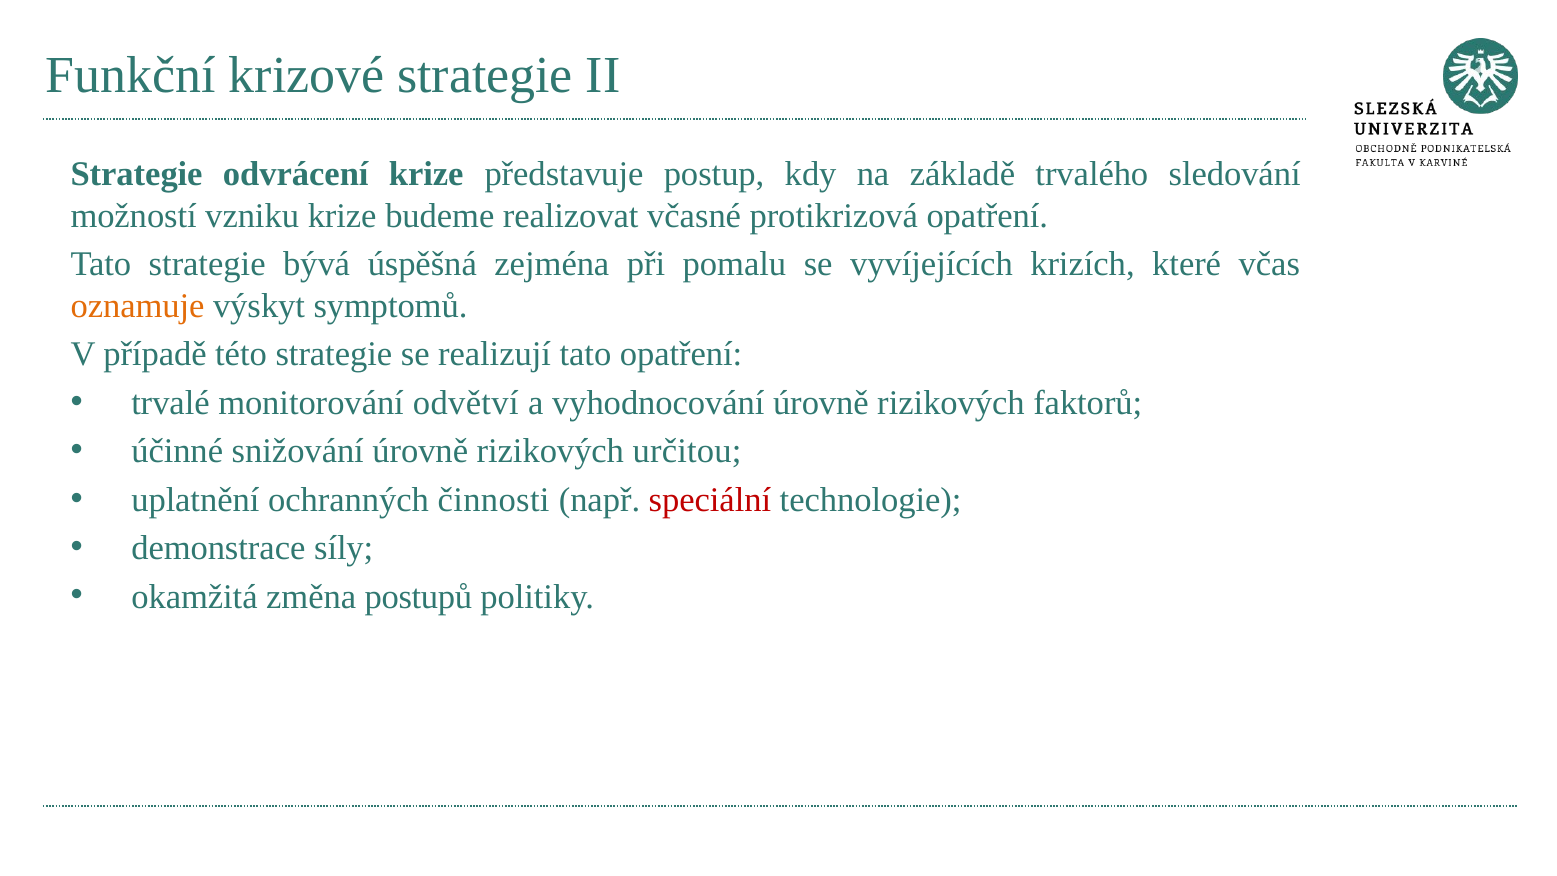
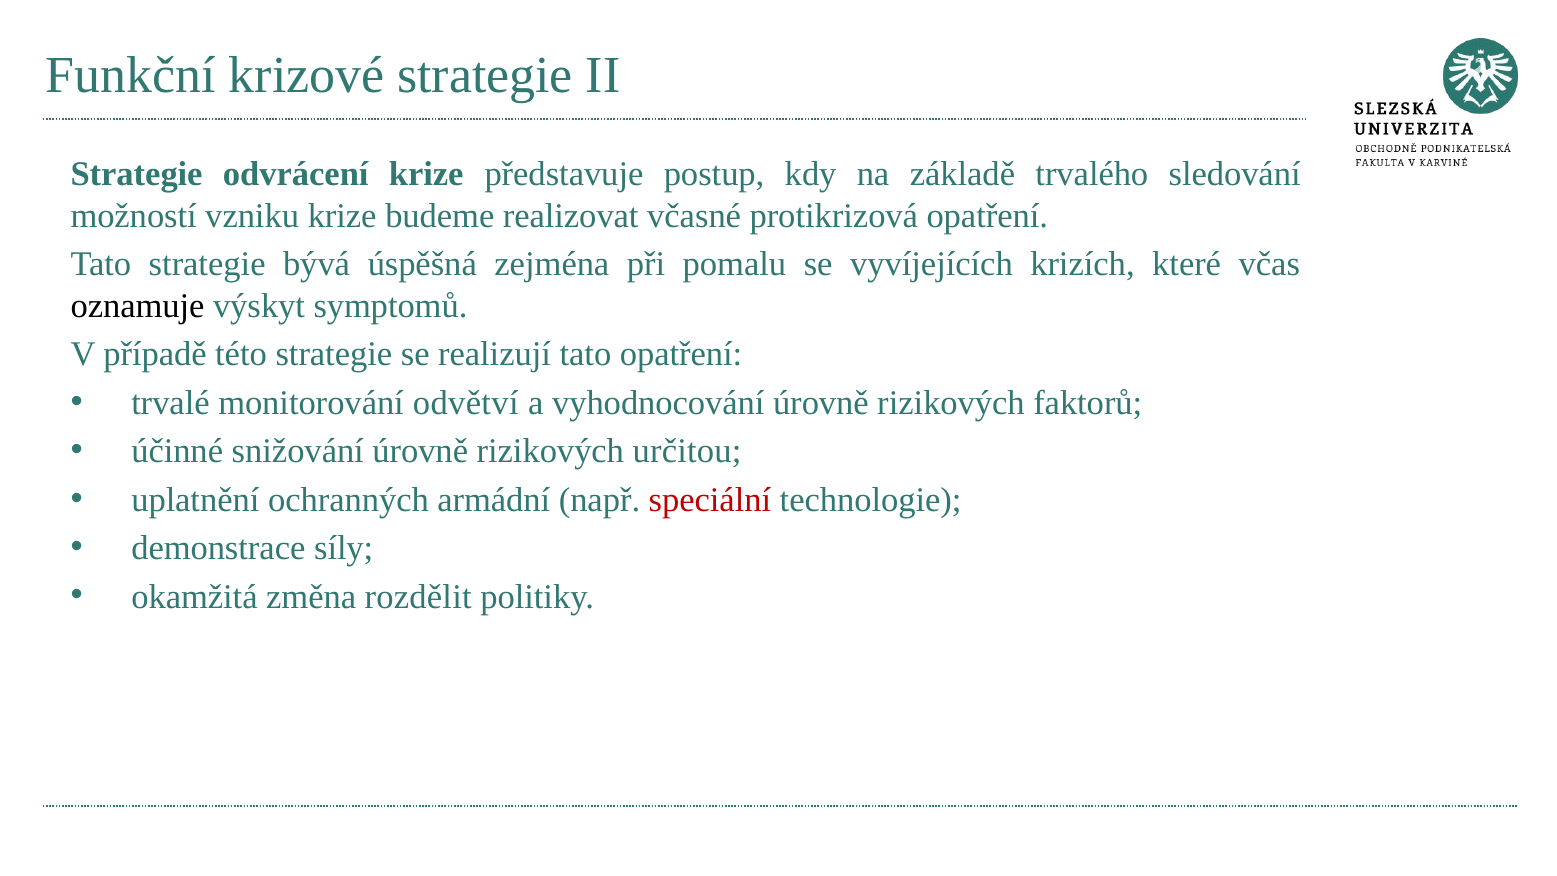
oznamuje colour: orange -> black
činnosti: činnosti -> armádní
postupů: postupů -> rozdělit
